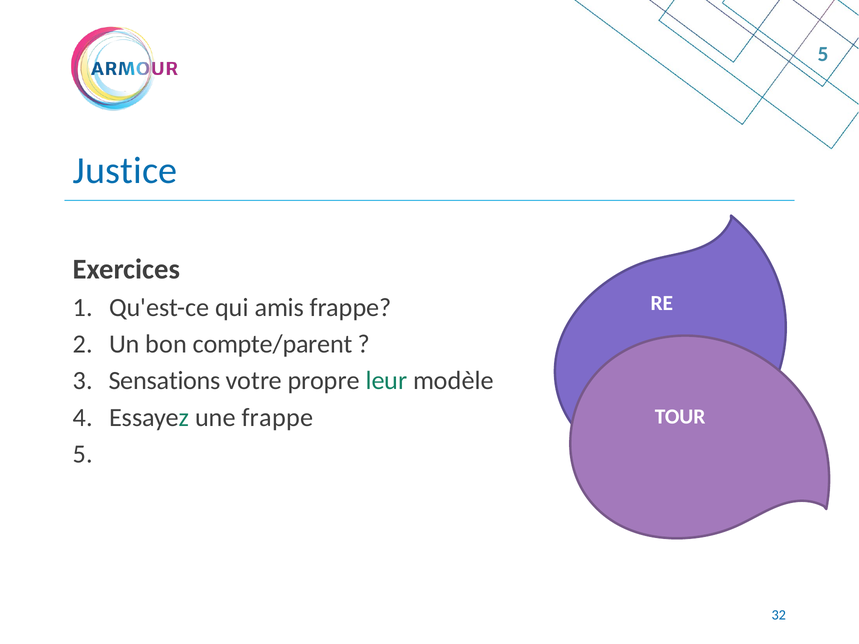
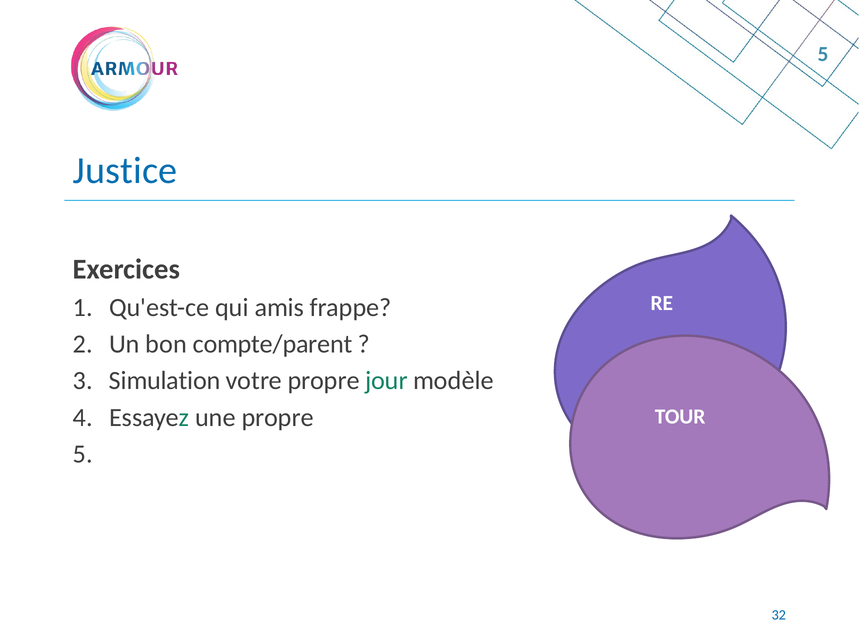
Sensations: Sensations -> Simulation
leur: leur -> jour
une frappe: frappe -> propre
